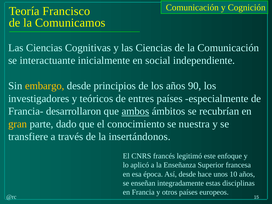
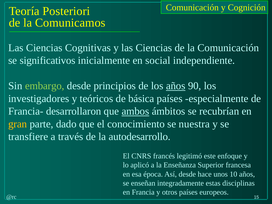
Francisco: Francisco -> Posteriori
interactuante: interactuante -> significativos
embargo colour: yellow -> light green
años at (176, 86) underline: none -> present
entres: entres -> básica
insertándonos: insertándonos -> autodesarrollo
